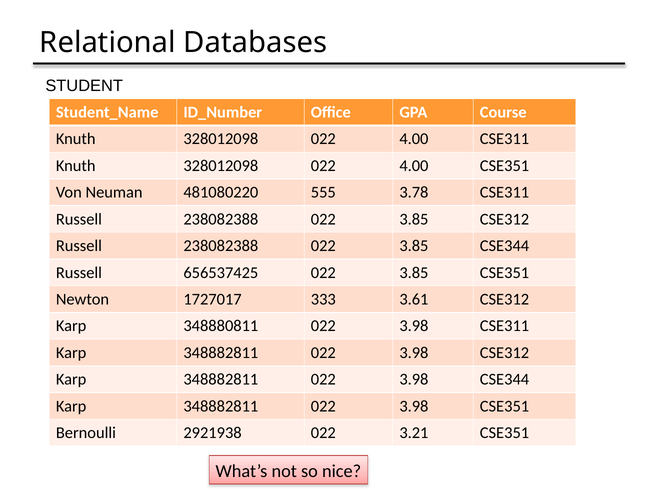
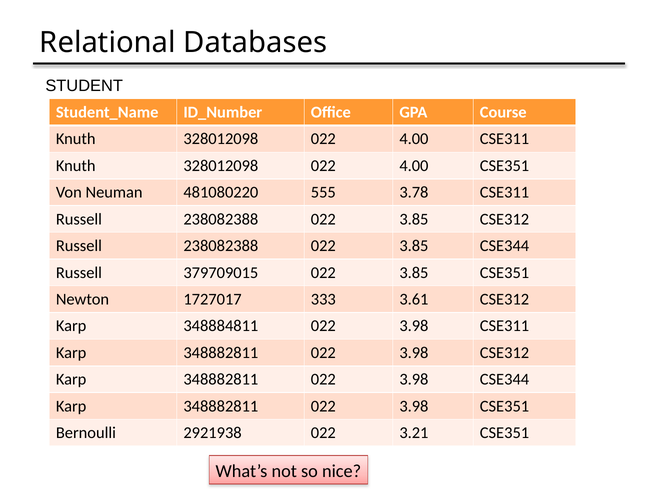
656537425: 656537425 -> 379709015
348880811: 348880811 -> 348884811
